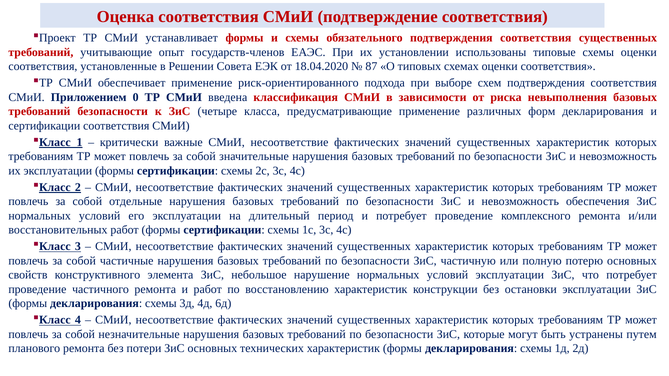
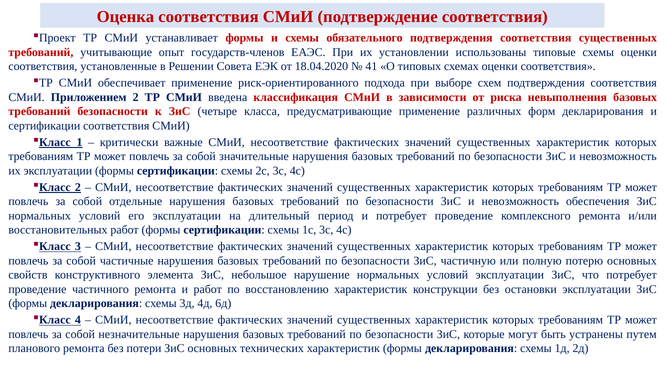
87: 87 -> 41
Приложением 0: 0 -> 2
